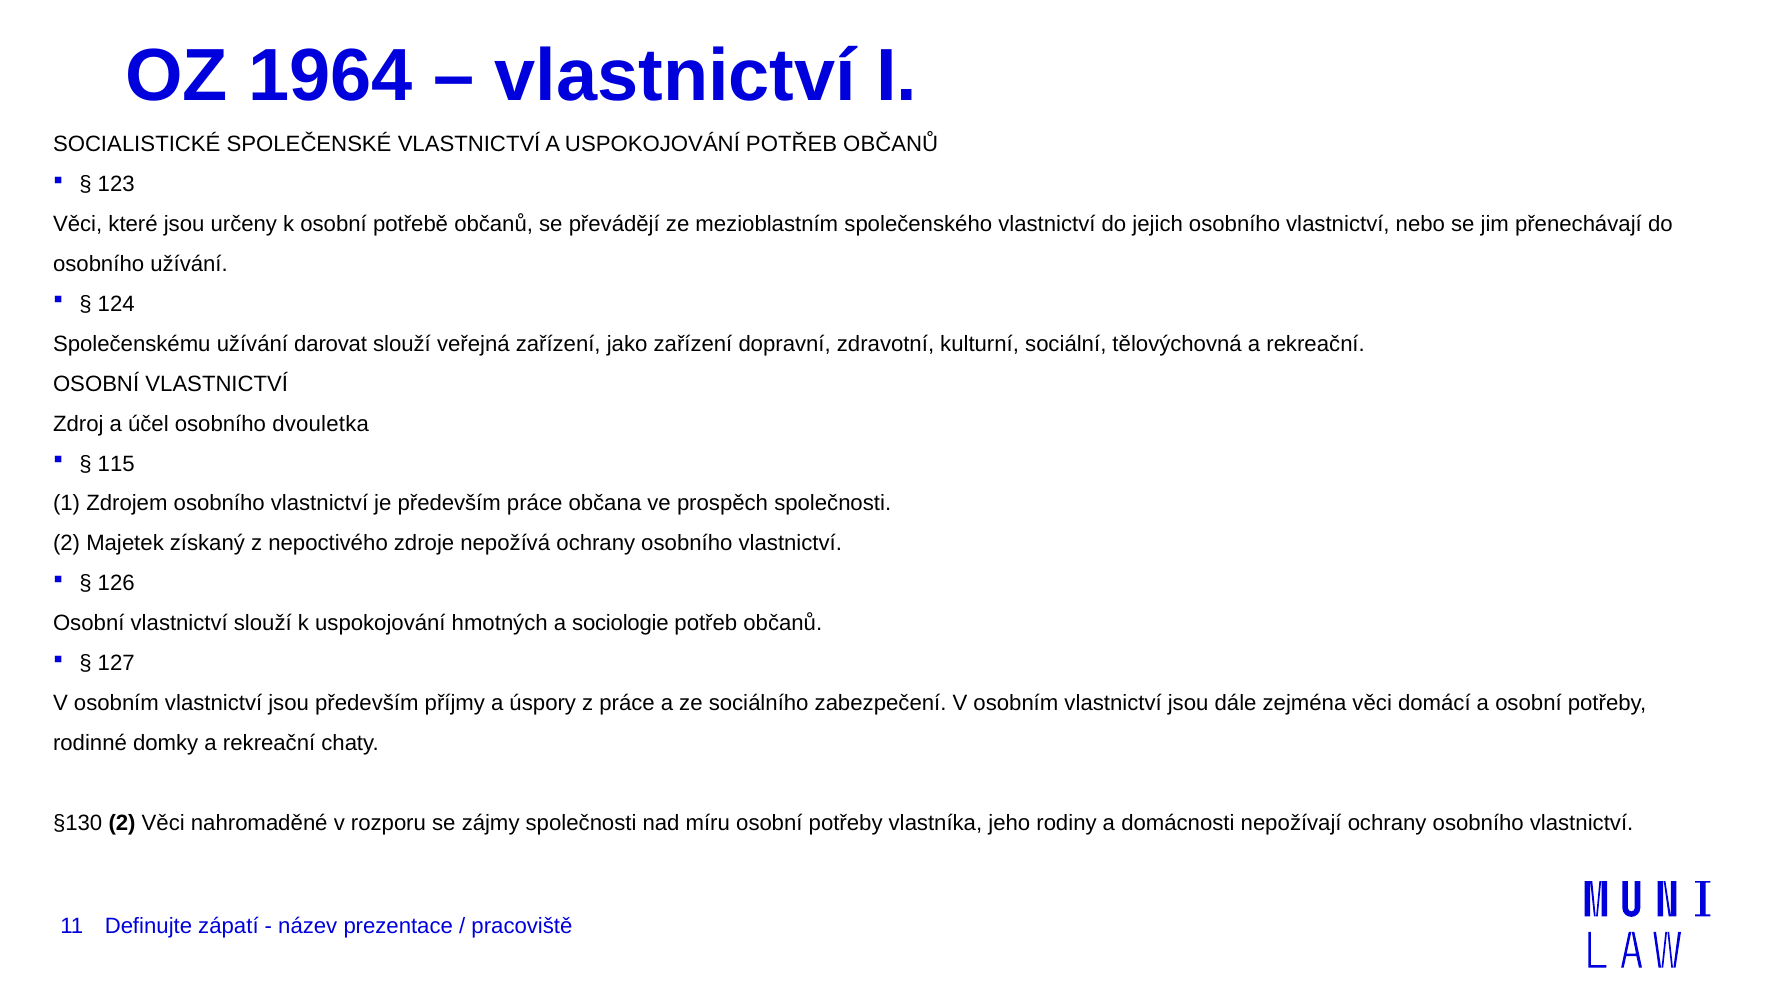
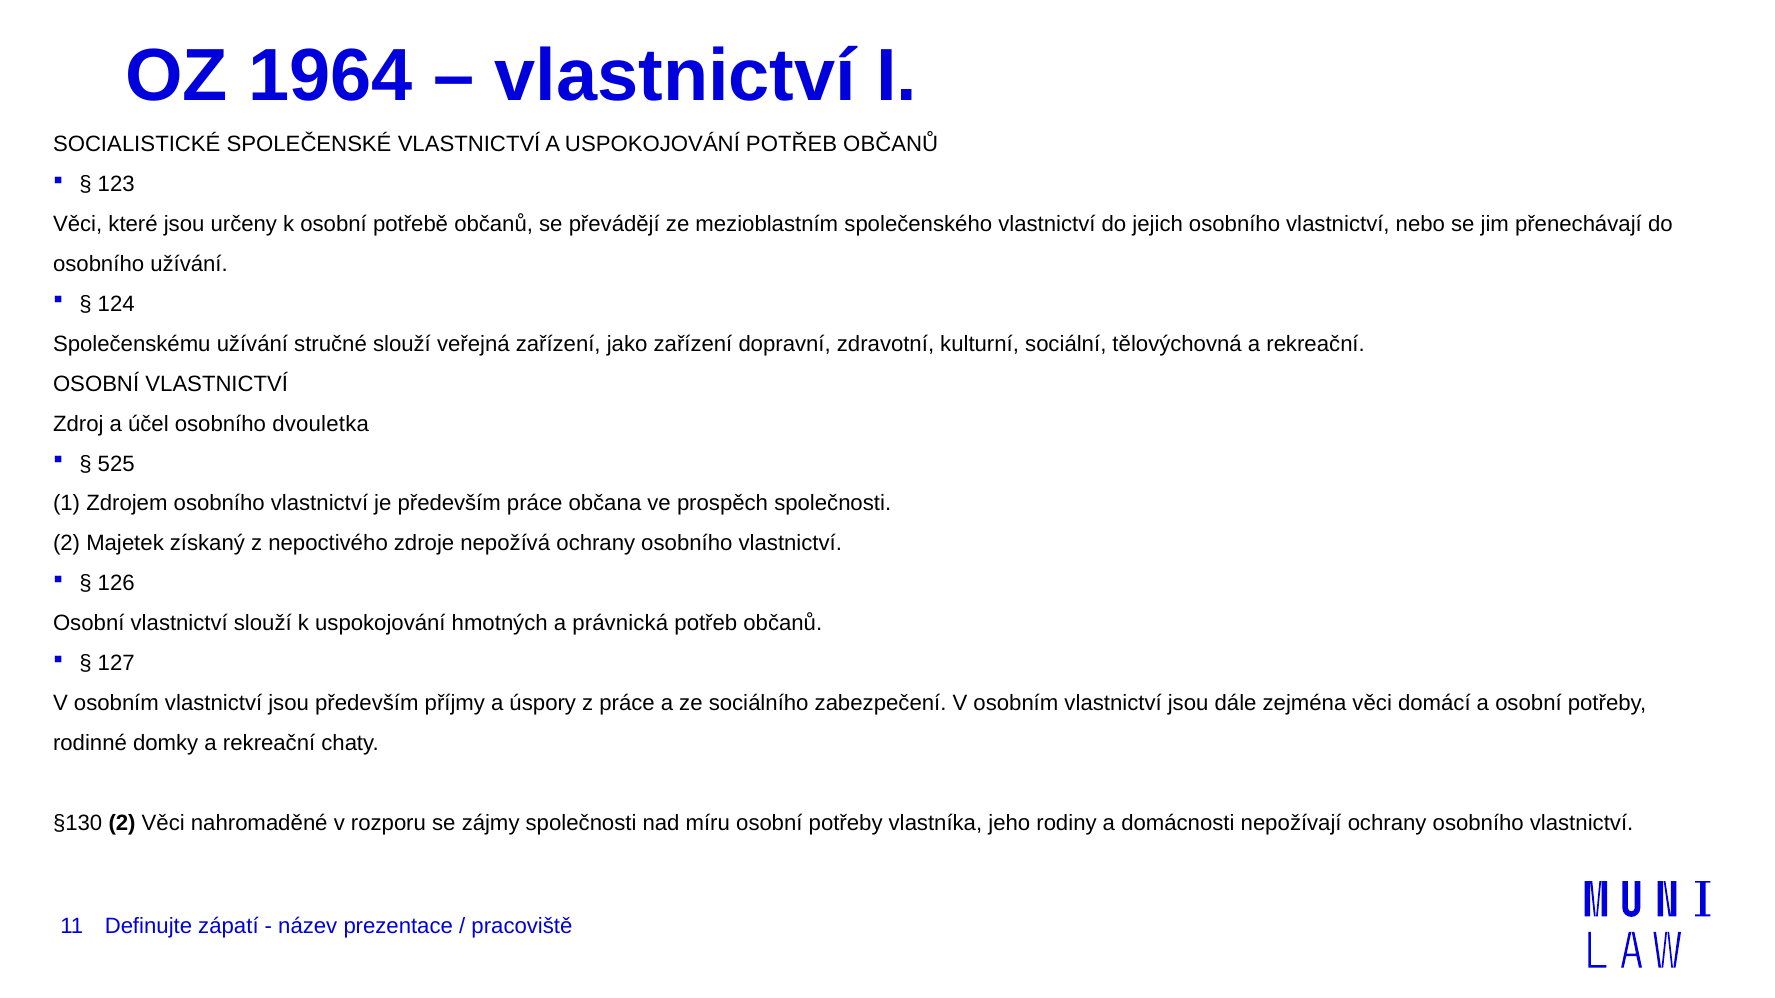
darovat: darovat -> stručné
115: 115 -> 525
sociologie: sociologie -> právnická
